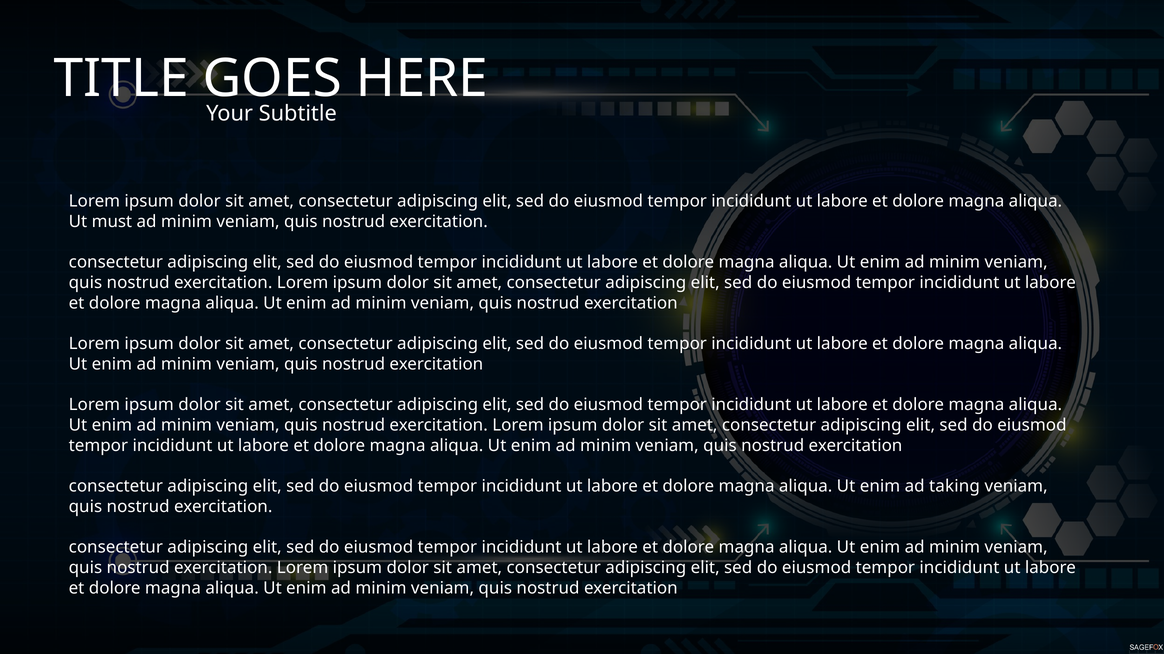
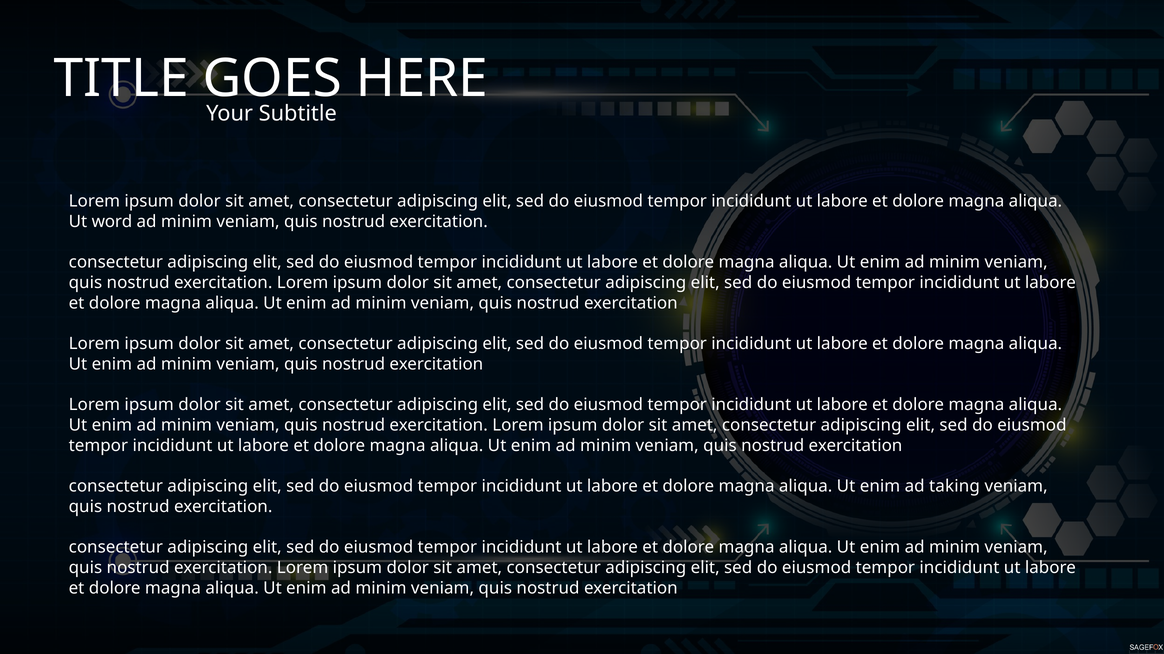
must: must -> word
